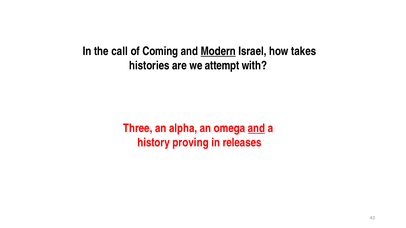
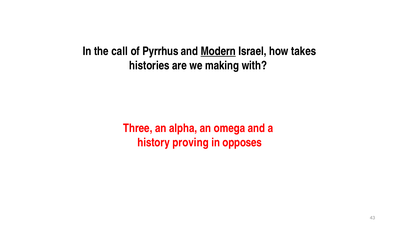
Coming: Coming -> Pyrrhus
attempt: attempt -> making
and at (256, 129) underline: present -> none
releases: releases -> opposes
